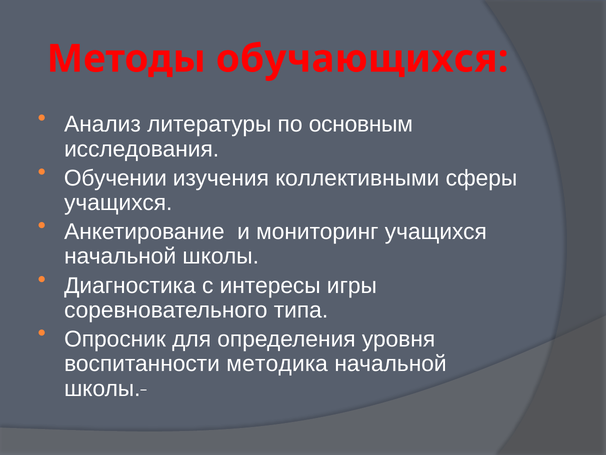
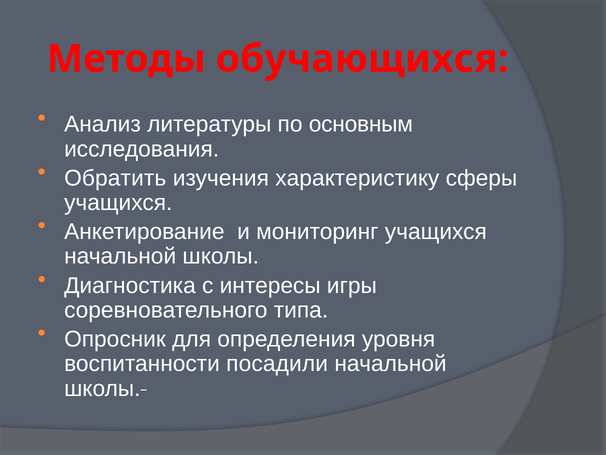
Обучении: Обучении -> Обратить
коллективными: коллективными -> характеристику
методика: методика -> посадили
